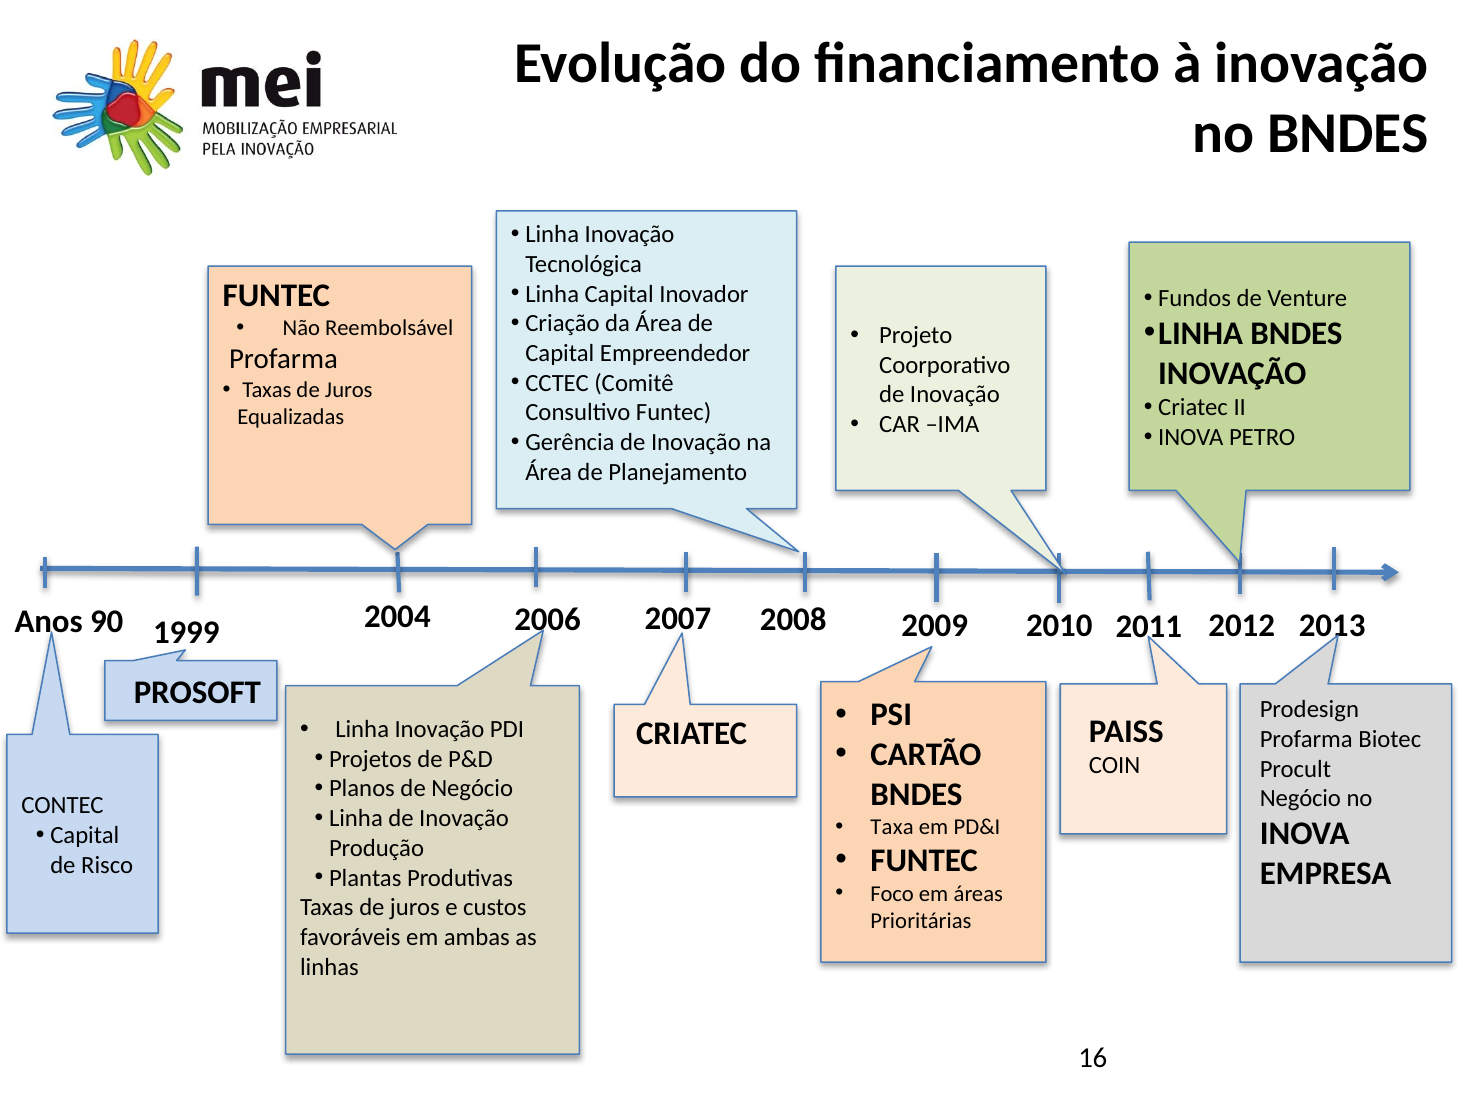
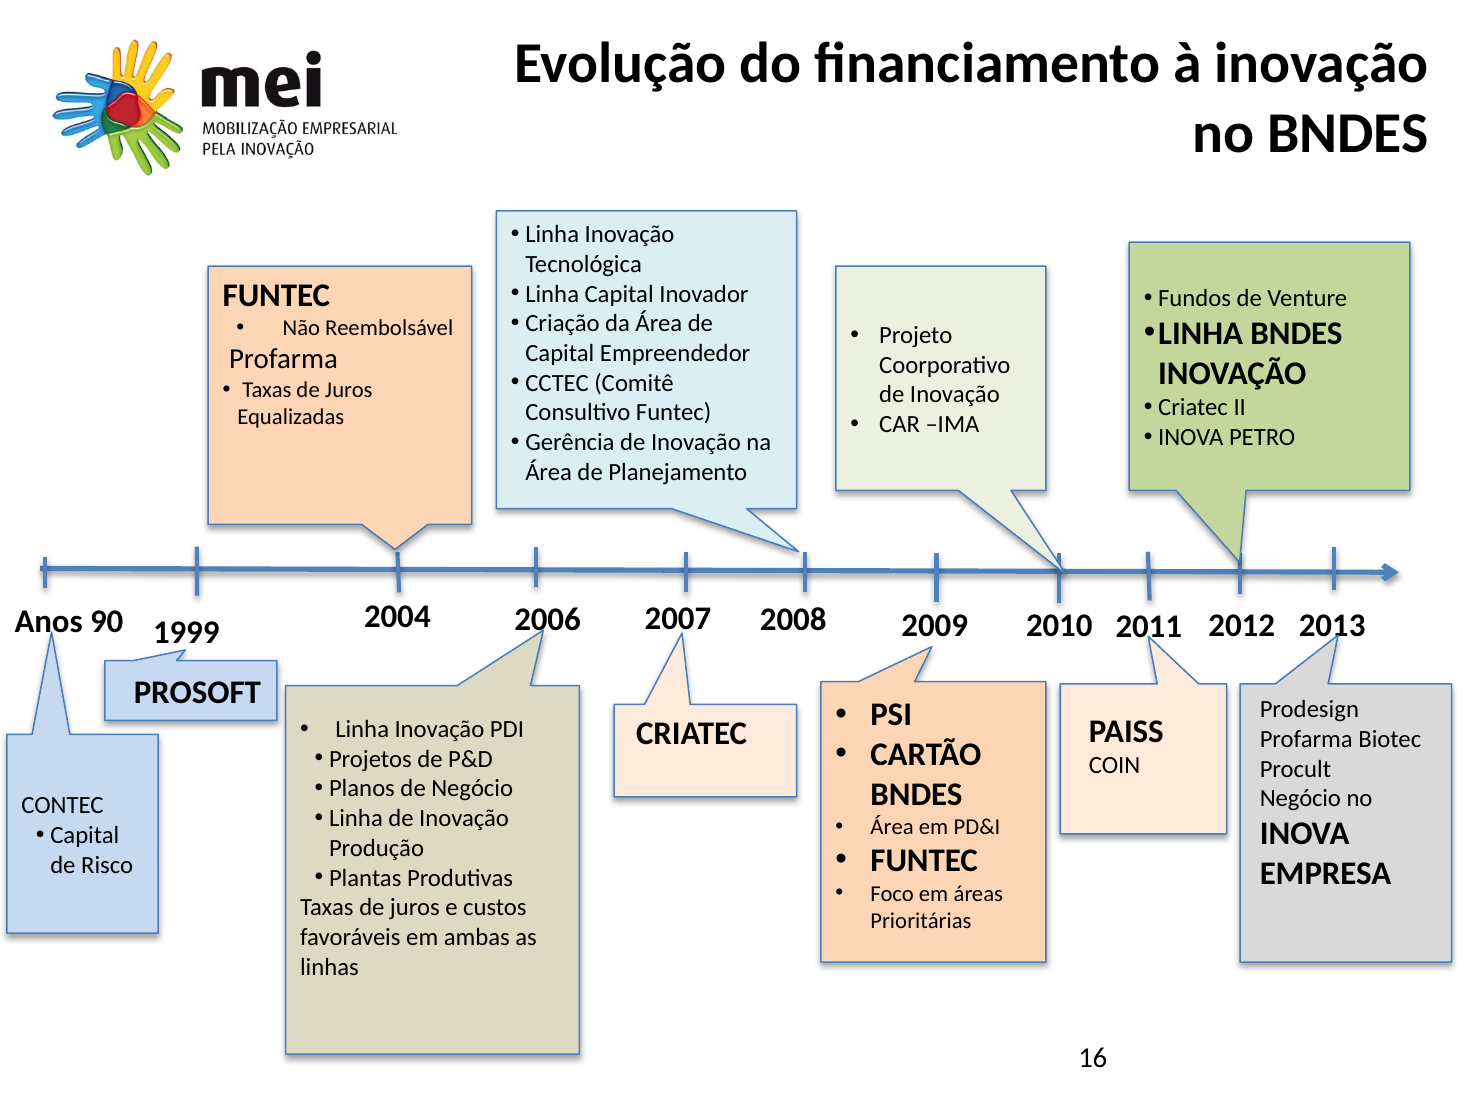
Taxa at (892, 827): Taxa -> Área
